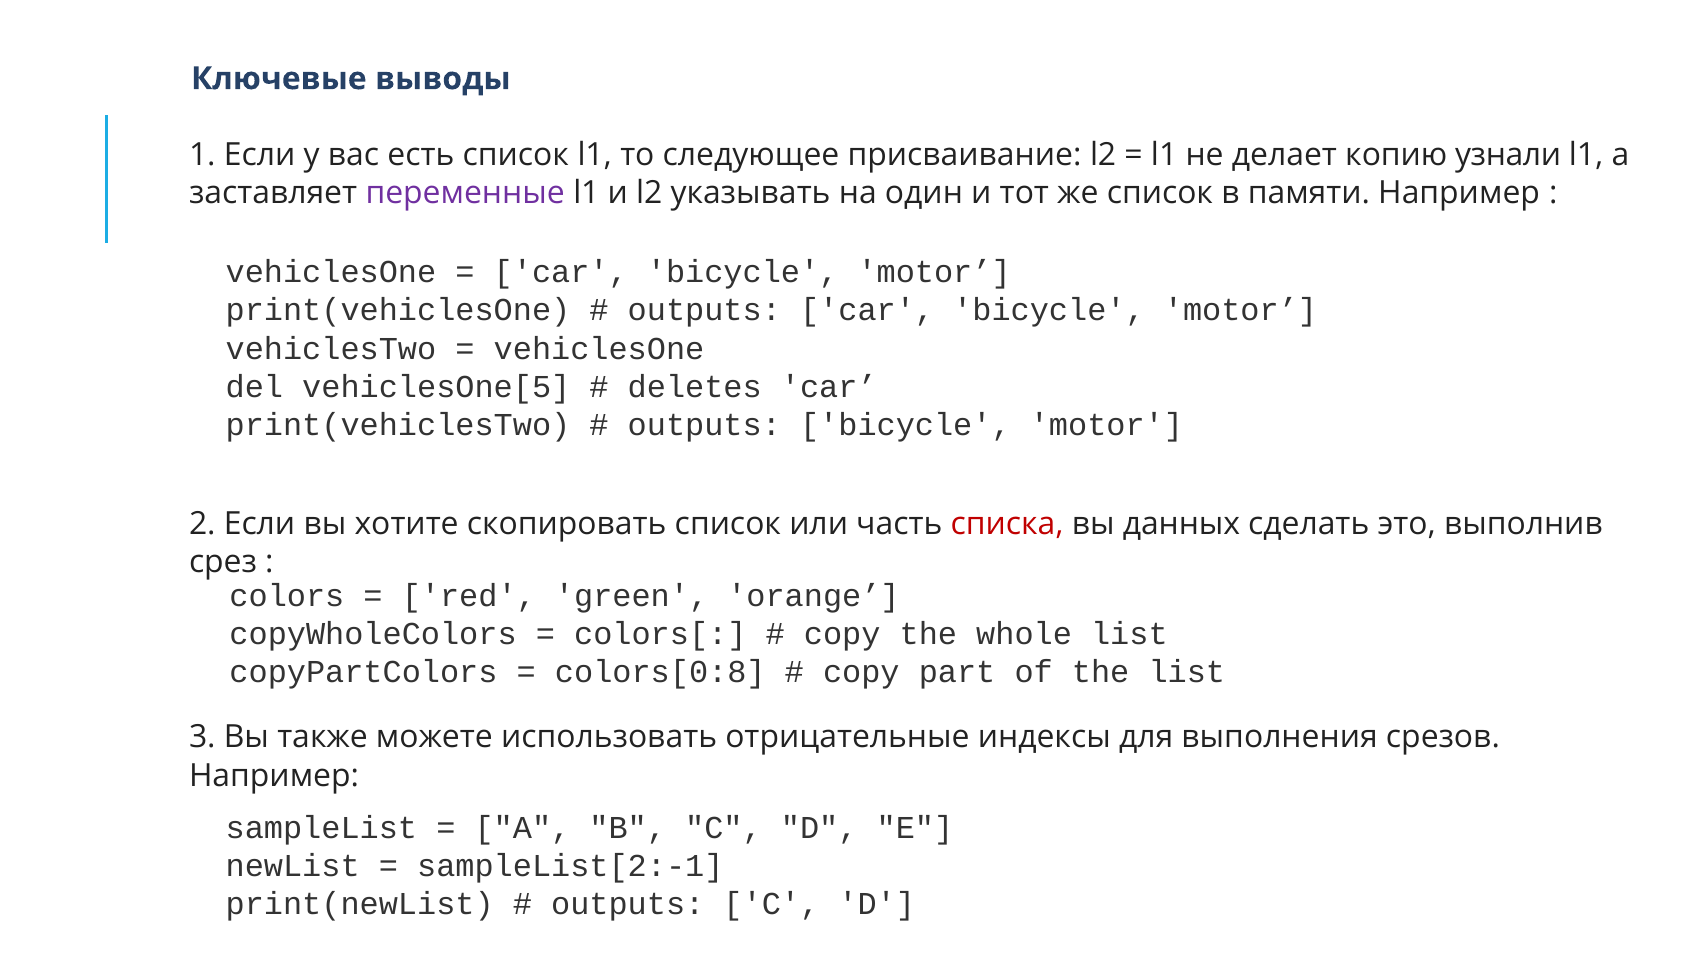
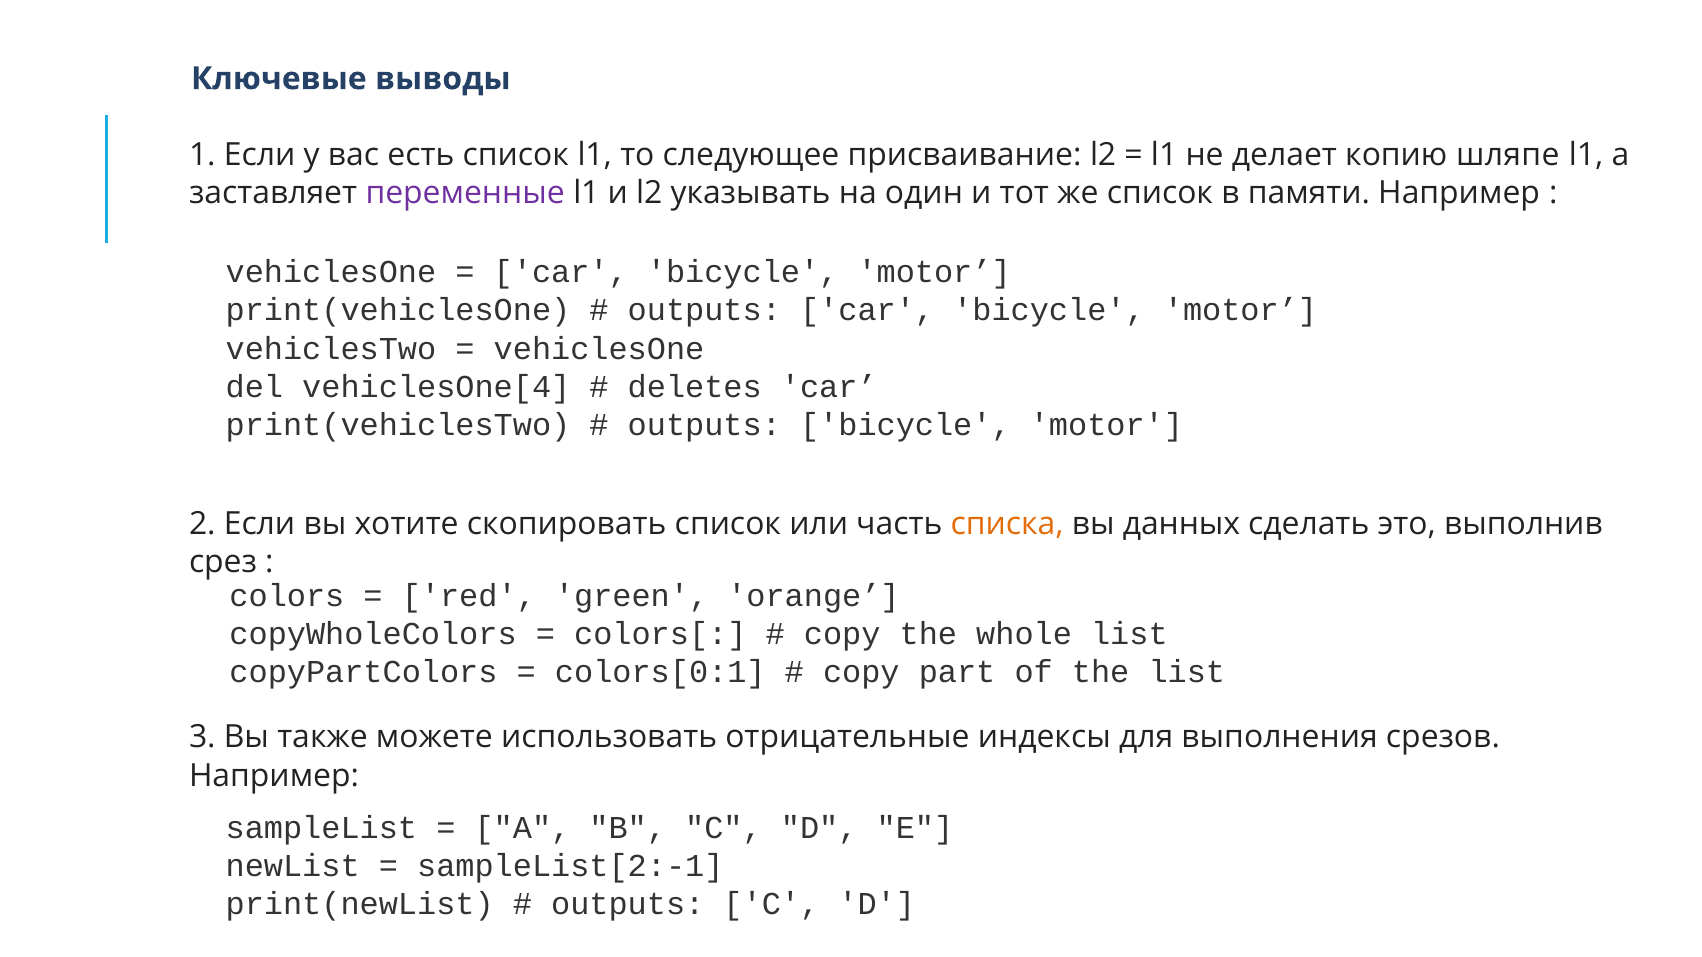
узнали: узнали -> шляпе
vehiclesOne[5: vehiclesOne[5 -> vehiclesOne[4
списка colour: red -> orange
colors[0:8: colors[0:8 -> colors[0:1
